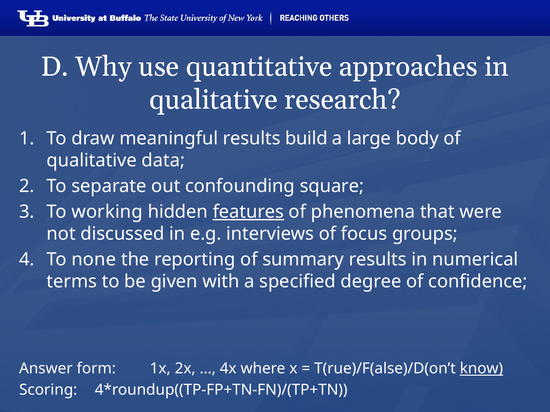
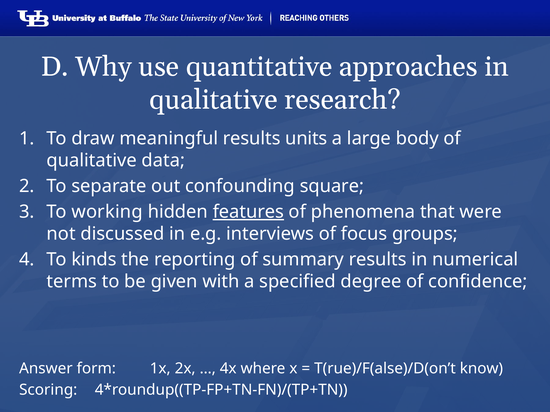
build: build -> units
none: none -> kinds
know underline: present -> none
